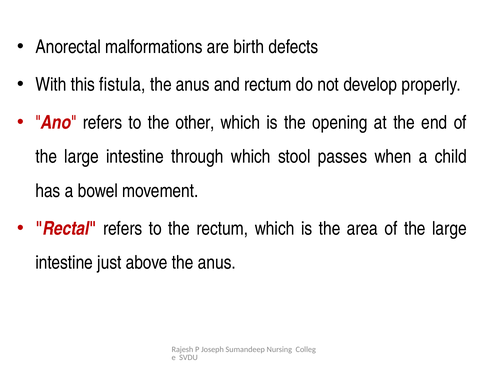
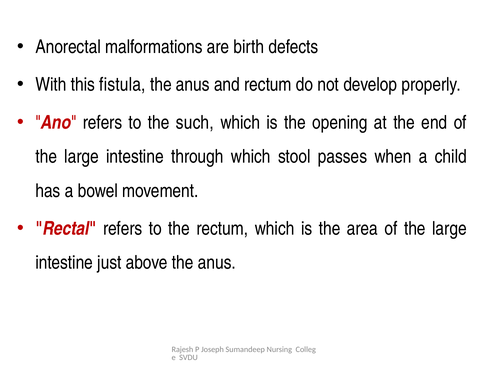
other: other -> such
